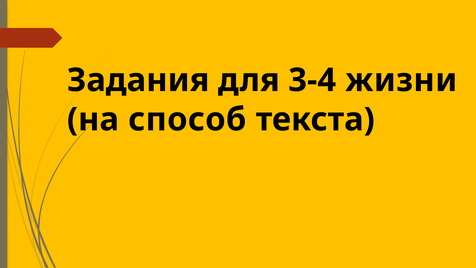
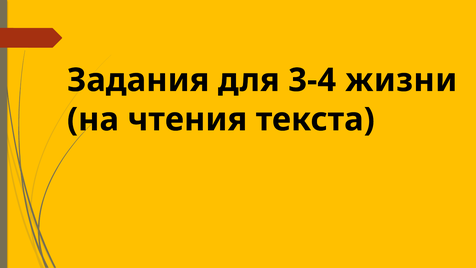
способ: способ -> чтения
